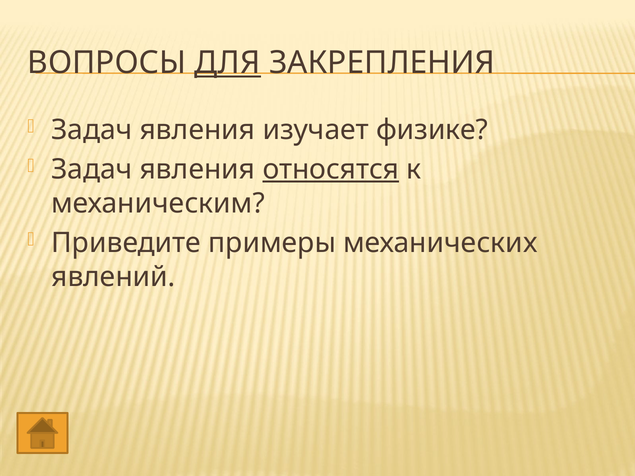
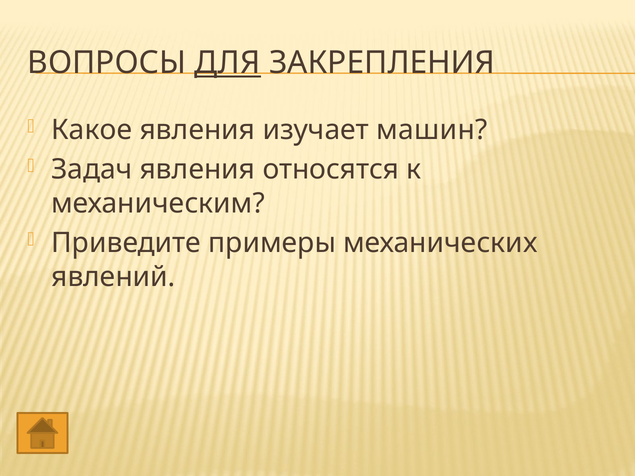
Задач at (92, 130): Задач -> Какое
физике: физике -> машин
относятся underline: present -> none
